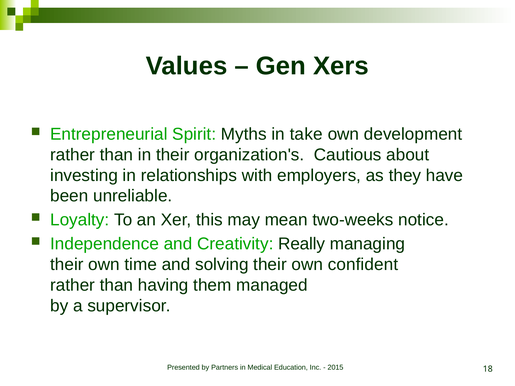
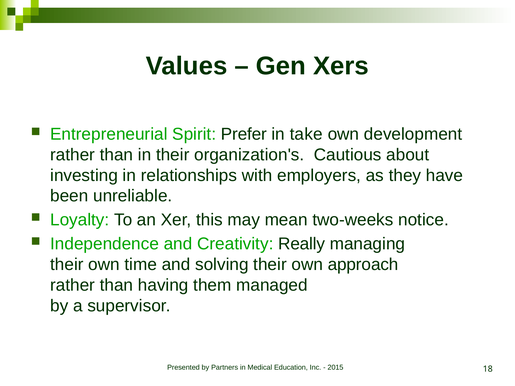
Myths: Myths -> Prefer
confident: confident -> approach
